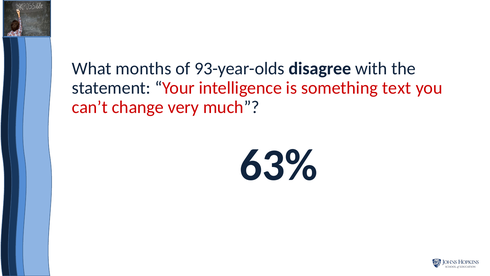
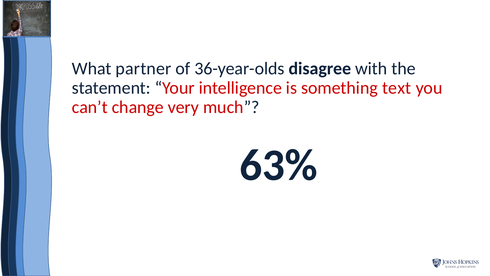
months: months -> partner
93-year-olds: 93-year-olds -> 36-year-olds
